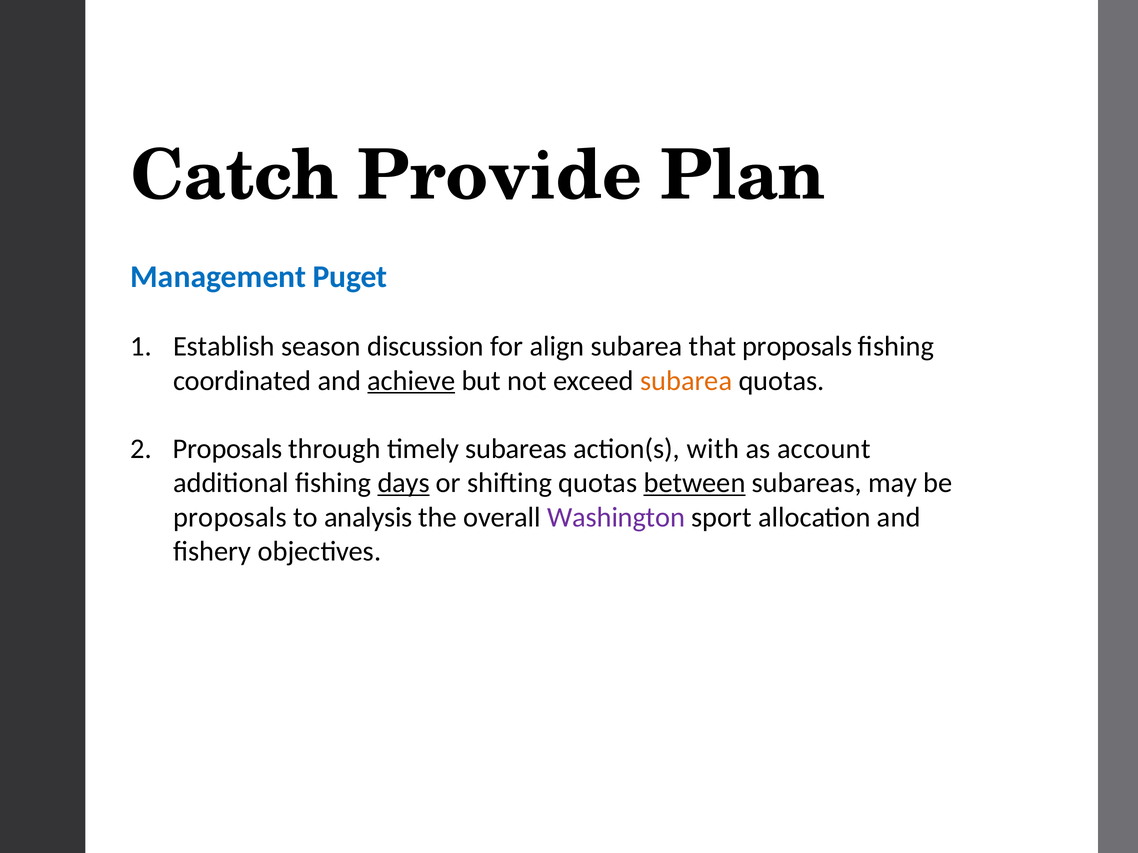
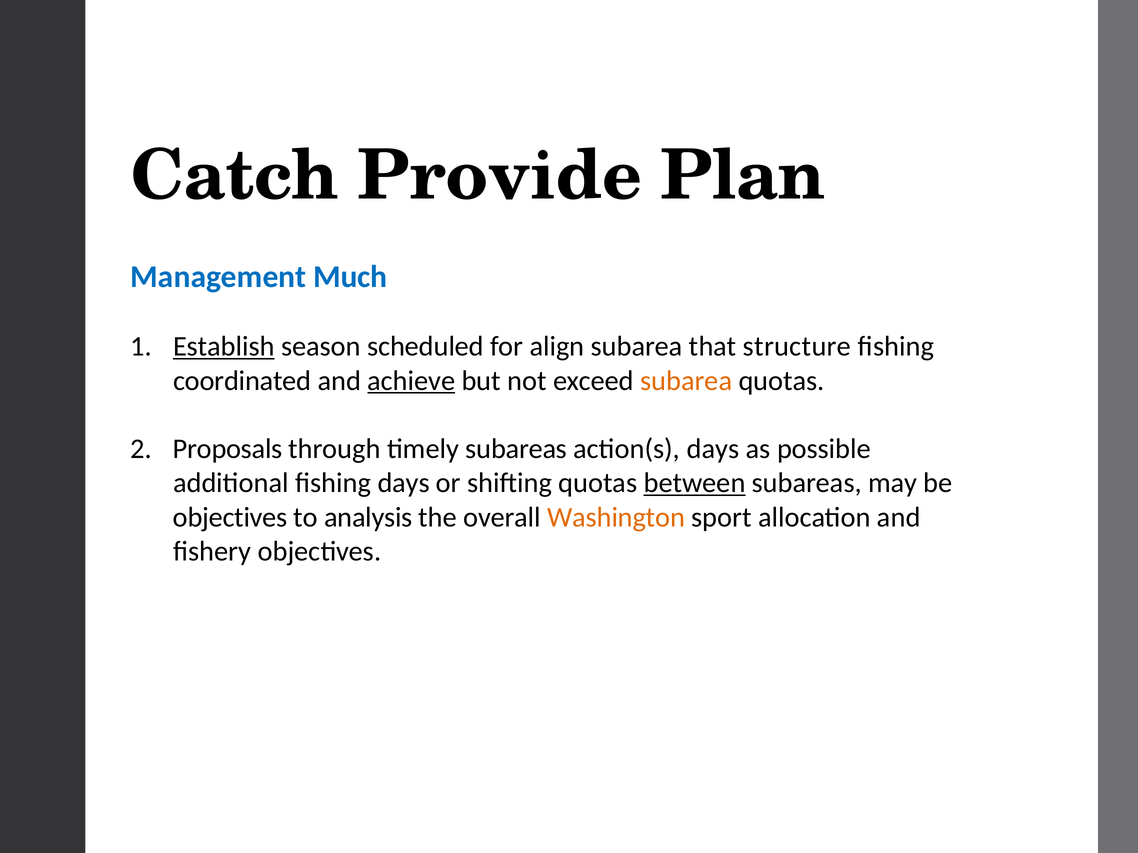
Puget: Puget -> Much
Establish underline: none -> present
discussion: discussion -> scheduled
that proposals: proposals -> structure
action(s with: with -> days
account: account -> possible
days at (404, 483) underline: present -> none
proposals at (230, 517): proposals -> objectives
Washington colour: purple -> orange
